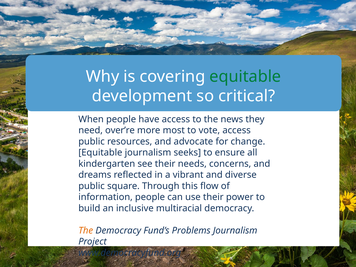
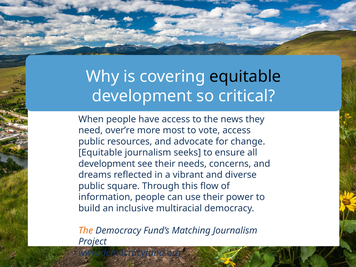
equitable at (245, 76) colour: green -> black
kindergarten at (107, 164): kindergarten -> development
Problems: Problems -> Matching
